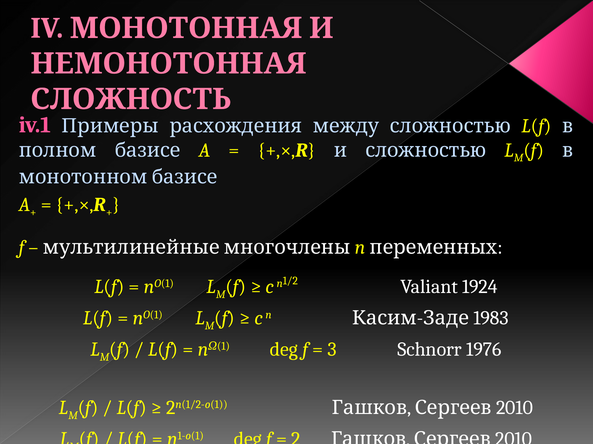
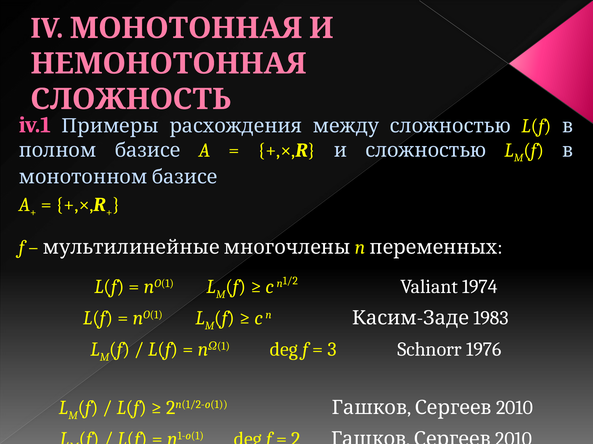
1924: 1924 -> 1974
